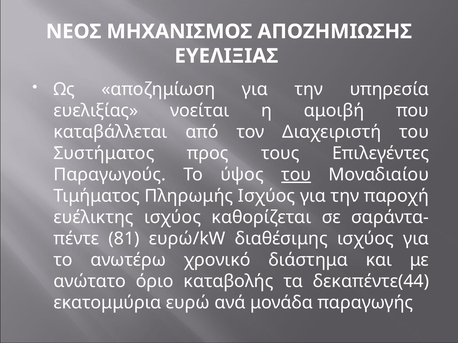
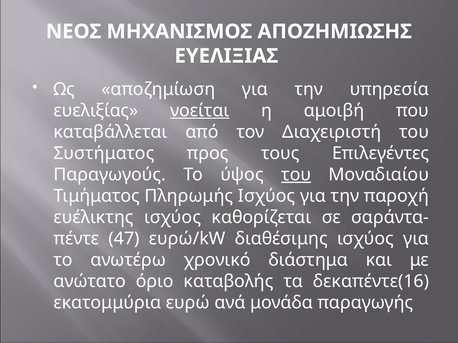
νοείται underline: none -> present
81: 81 -> 47
δεκαπέντε(44: δεκαπέντε(44 -> δεκαπέντε(16
